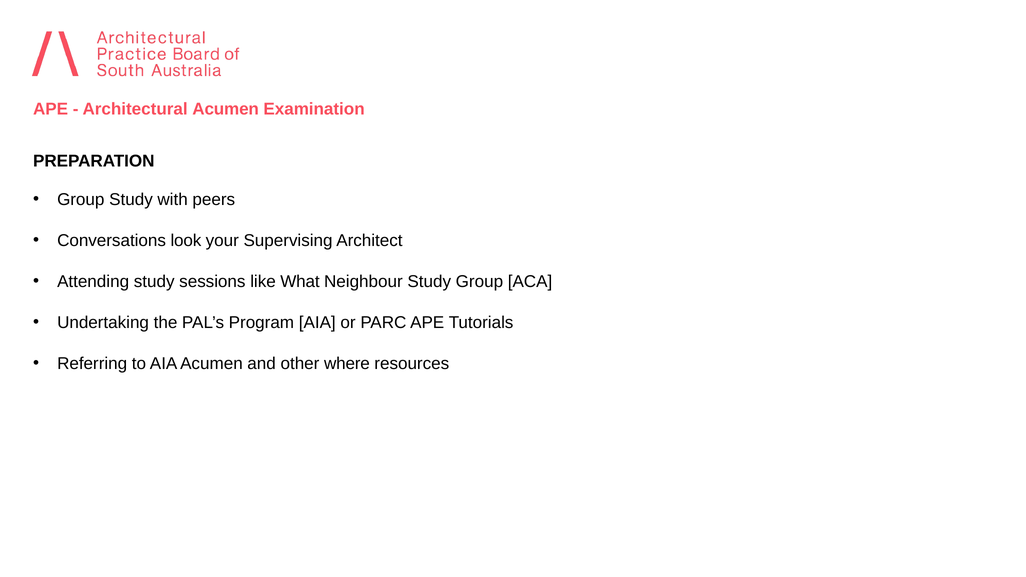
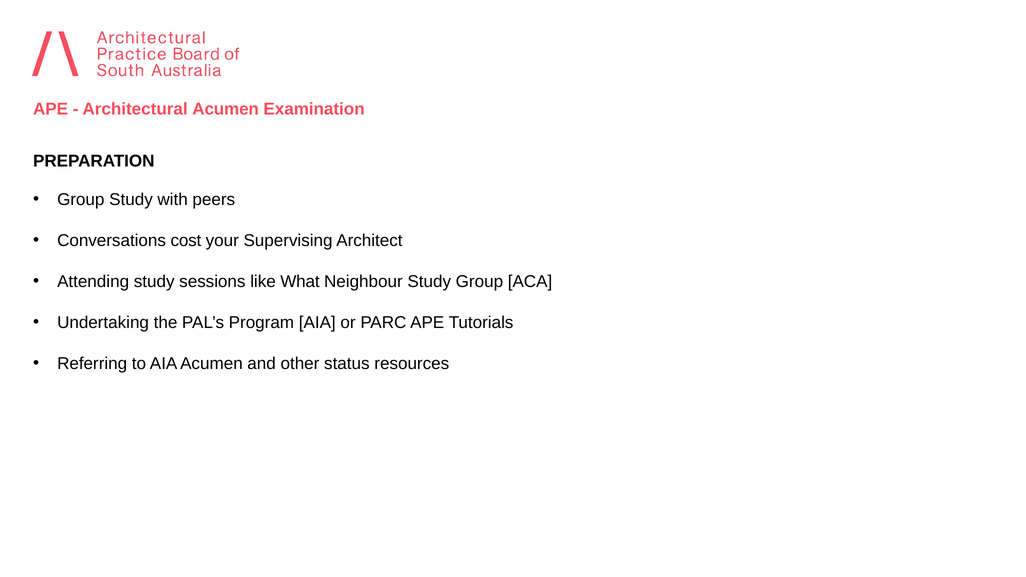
look: look -> cost
where: where -> status
